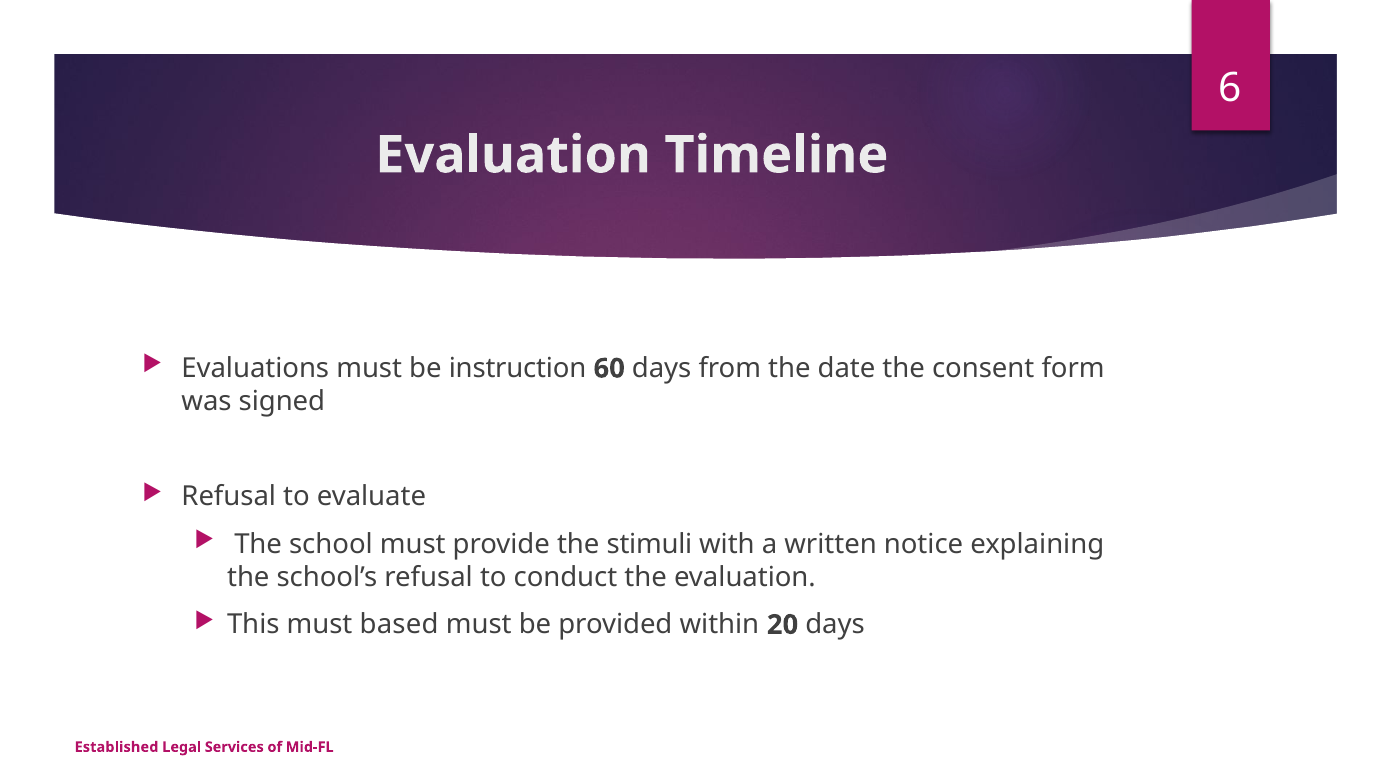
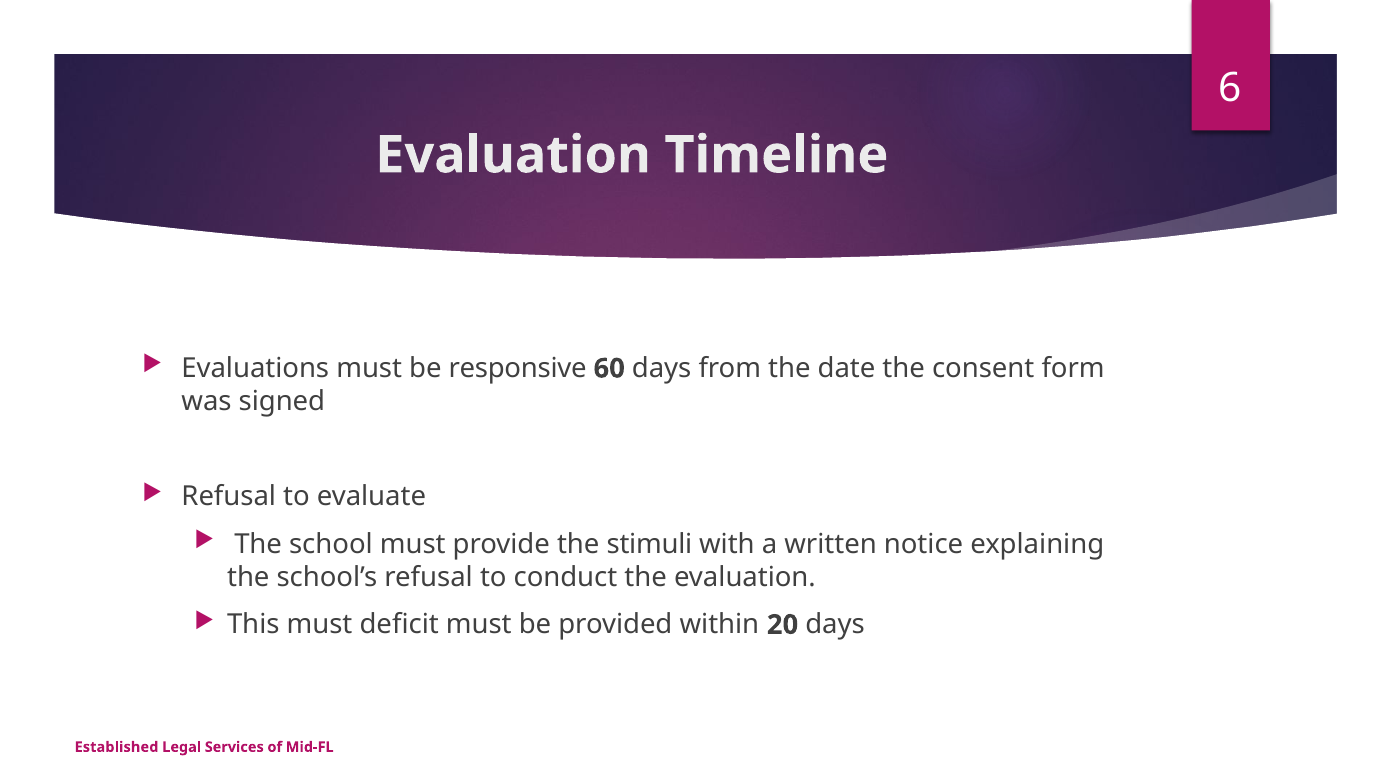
instruction: instruction -> responsive
based: based -> deficit
